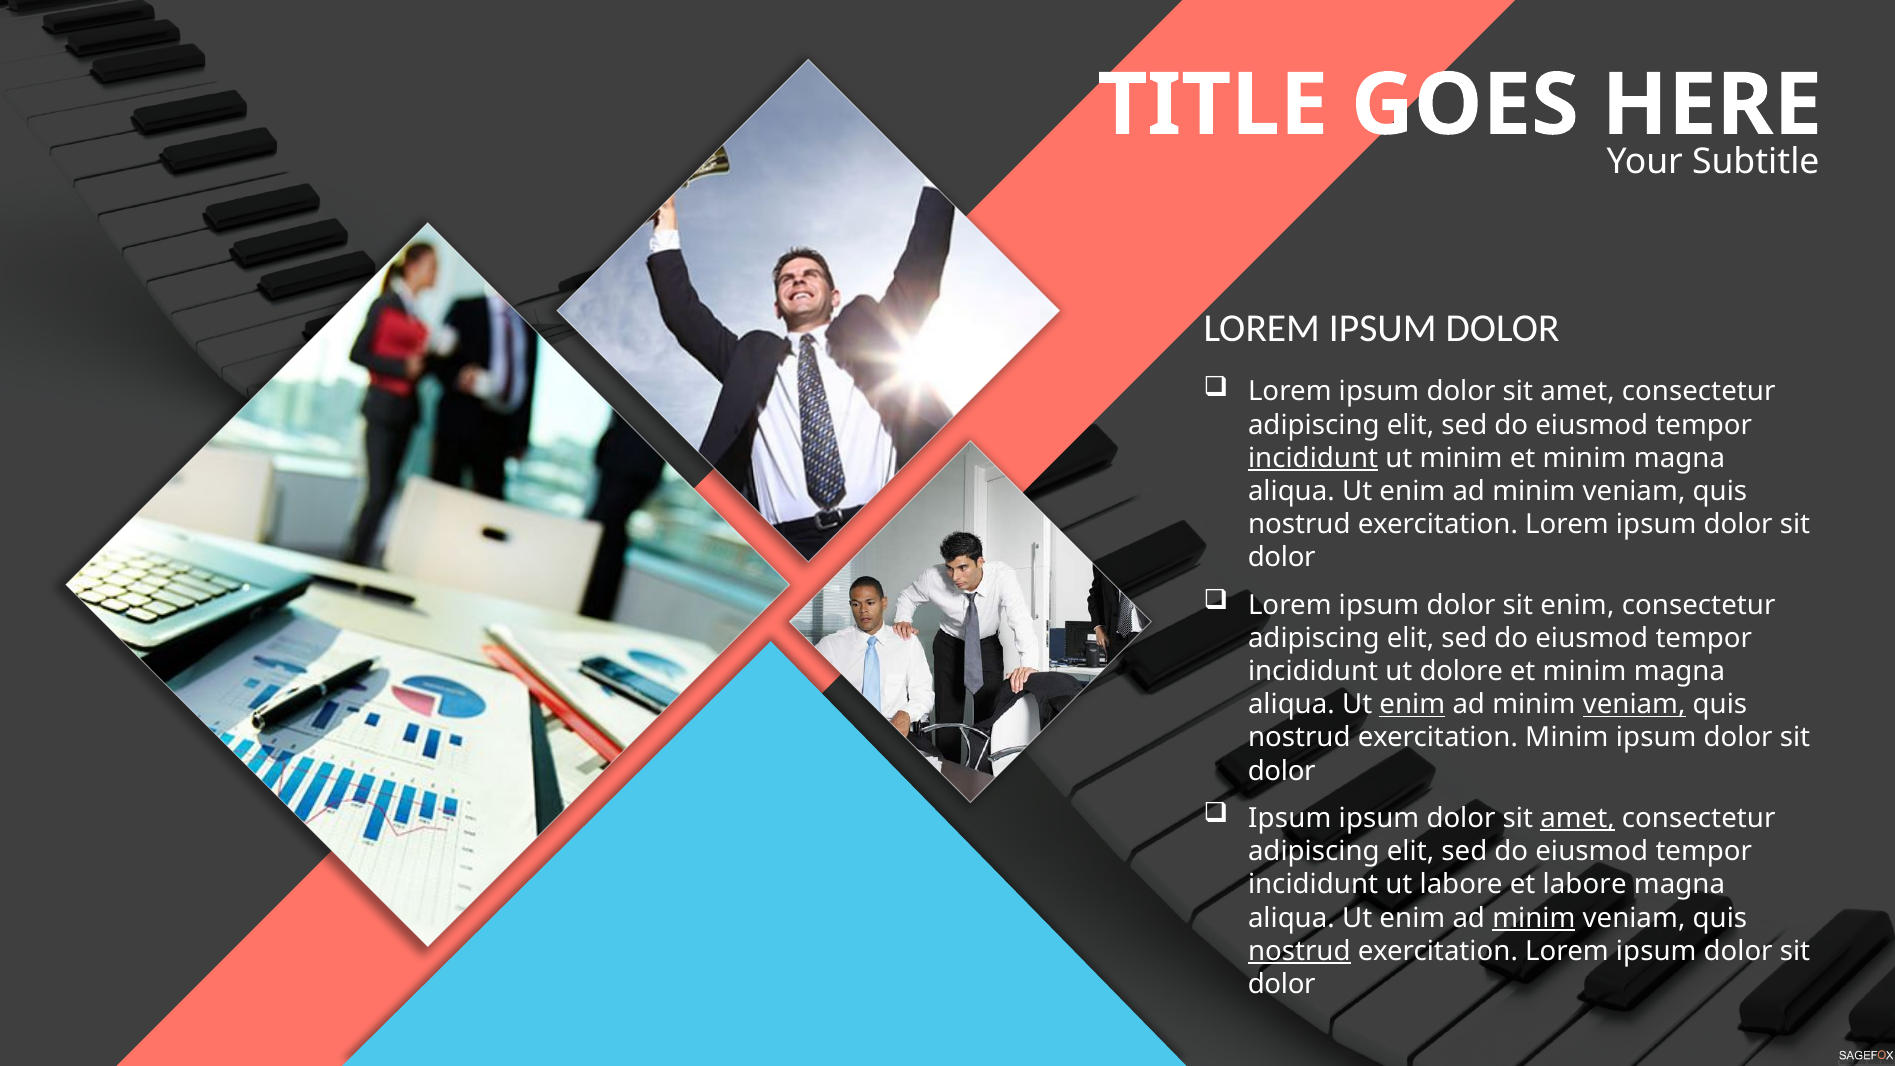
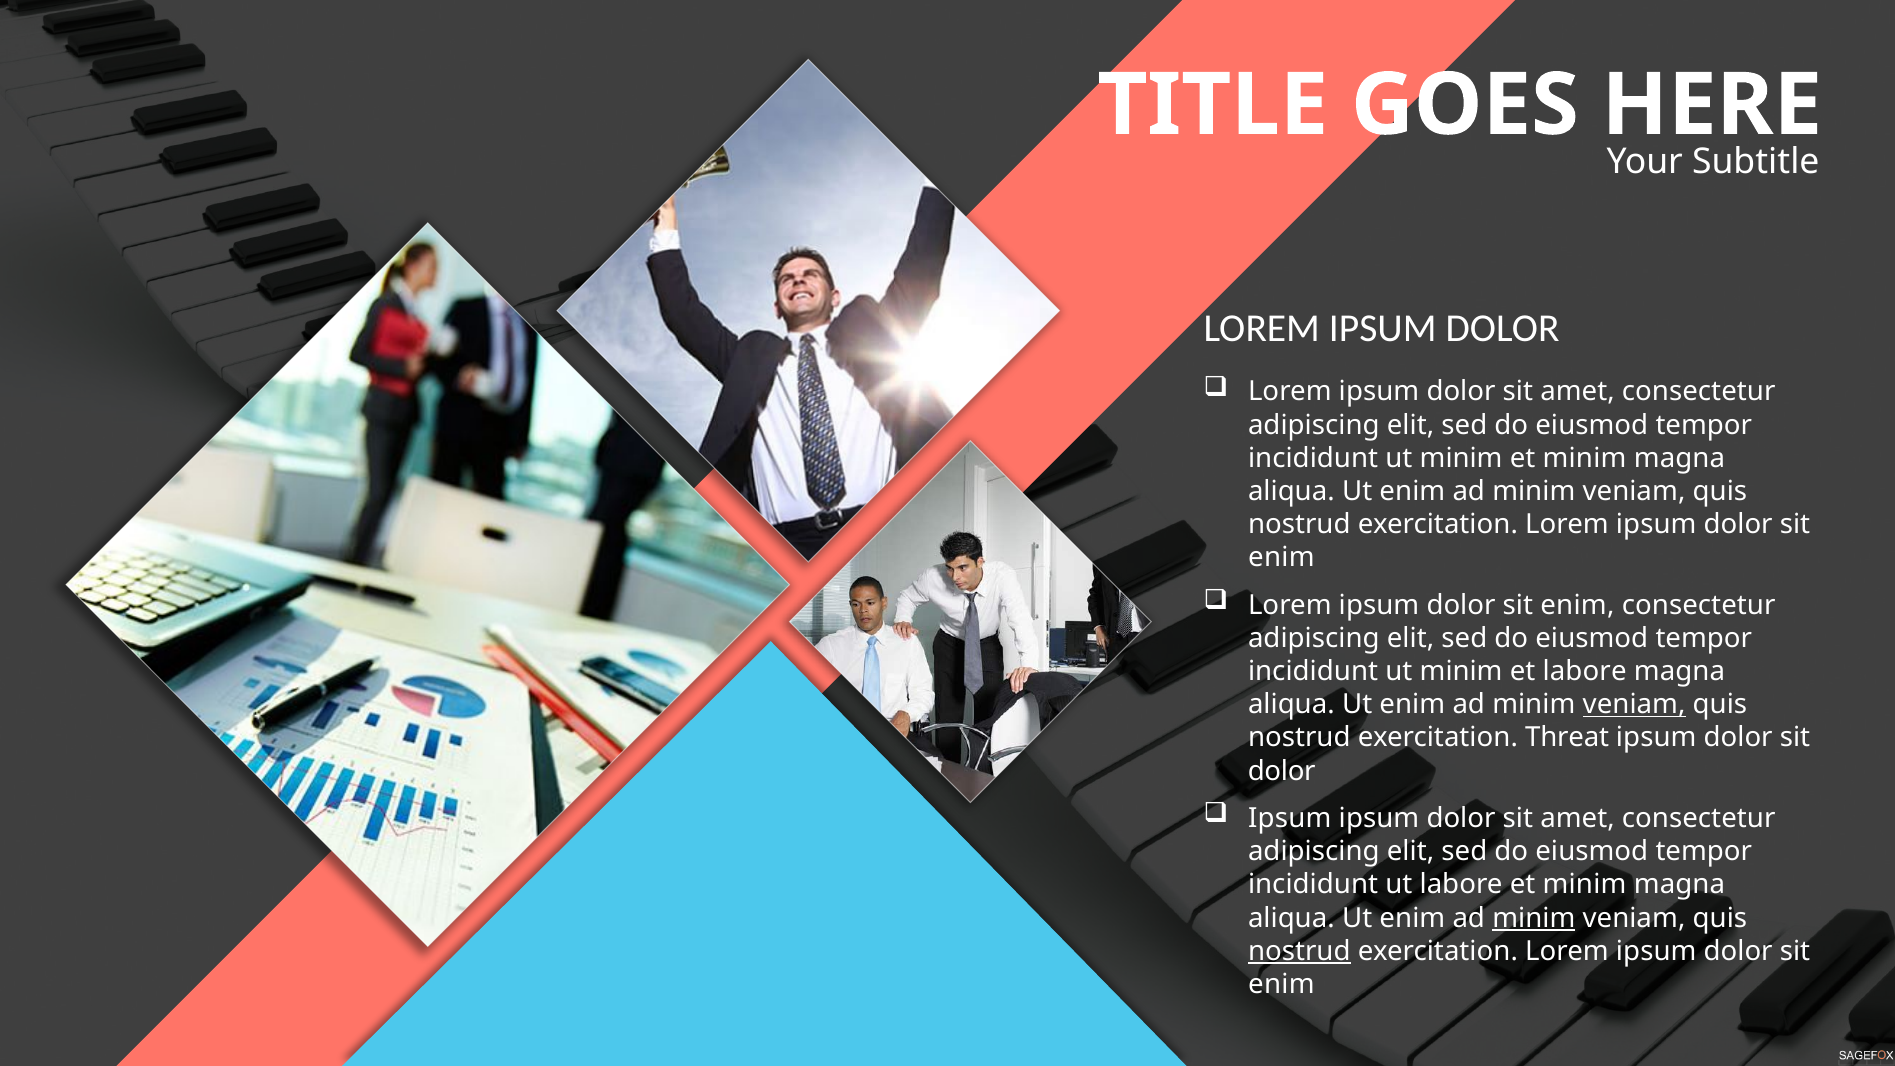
incididunt at (1313, 458) underline: present -> none
dolor at (1282, 558): dolor -> enim
dolore at (1461, 671): dolore -> minim
minim at (1585, 671): minim -> labore
enim at (1412, 705) underline: present -> none
exercitation Minim: Minim -> Threat
amet at (1577, 818) underline: present -> none
labore et labore: labore -> minim
dolor at (1282, 984): dolor -> enim
